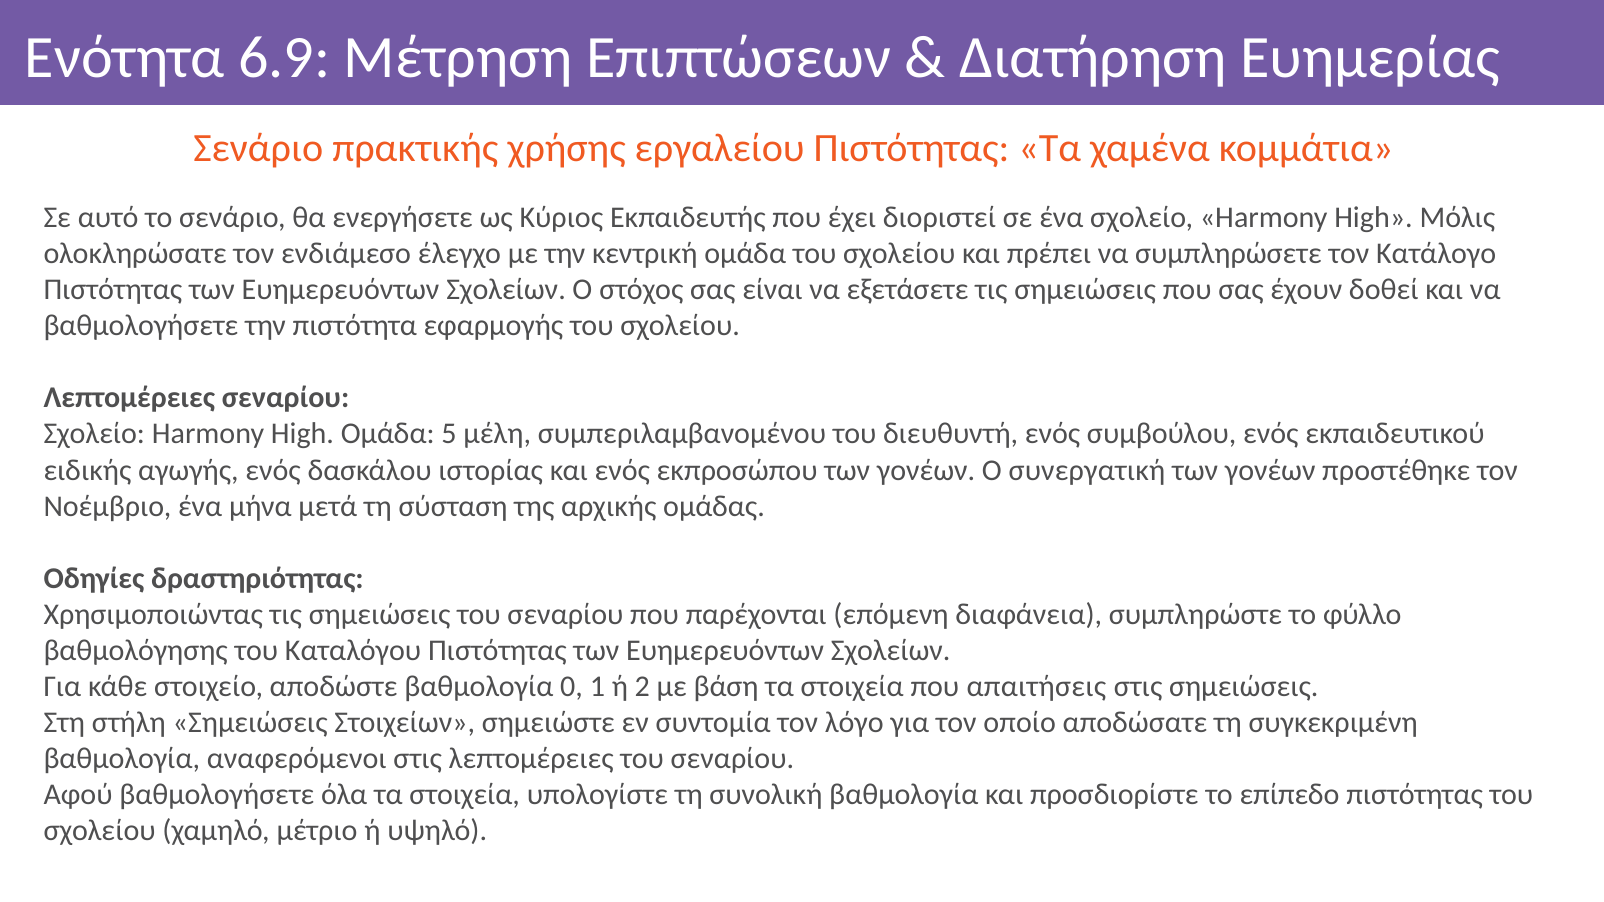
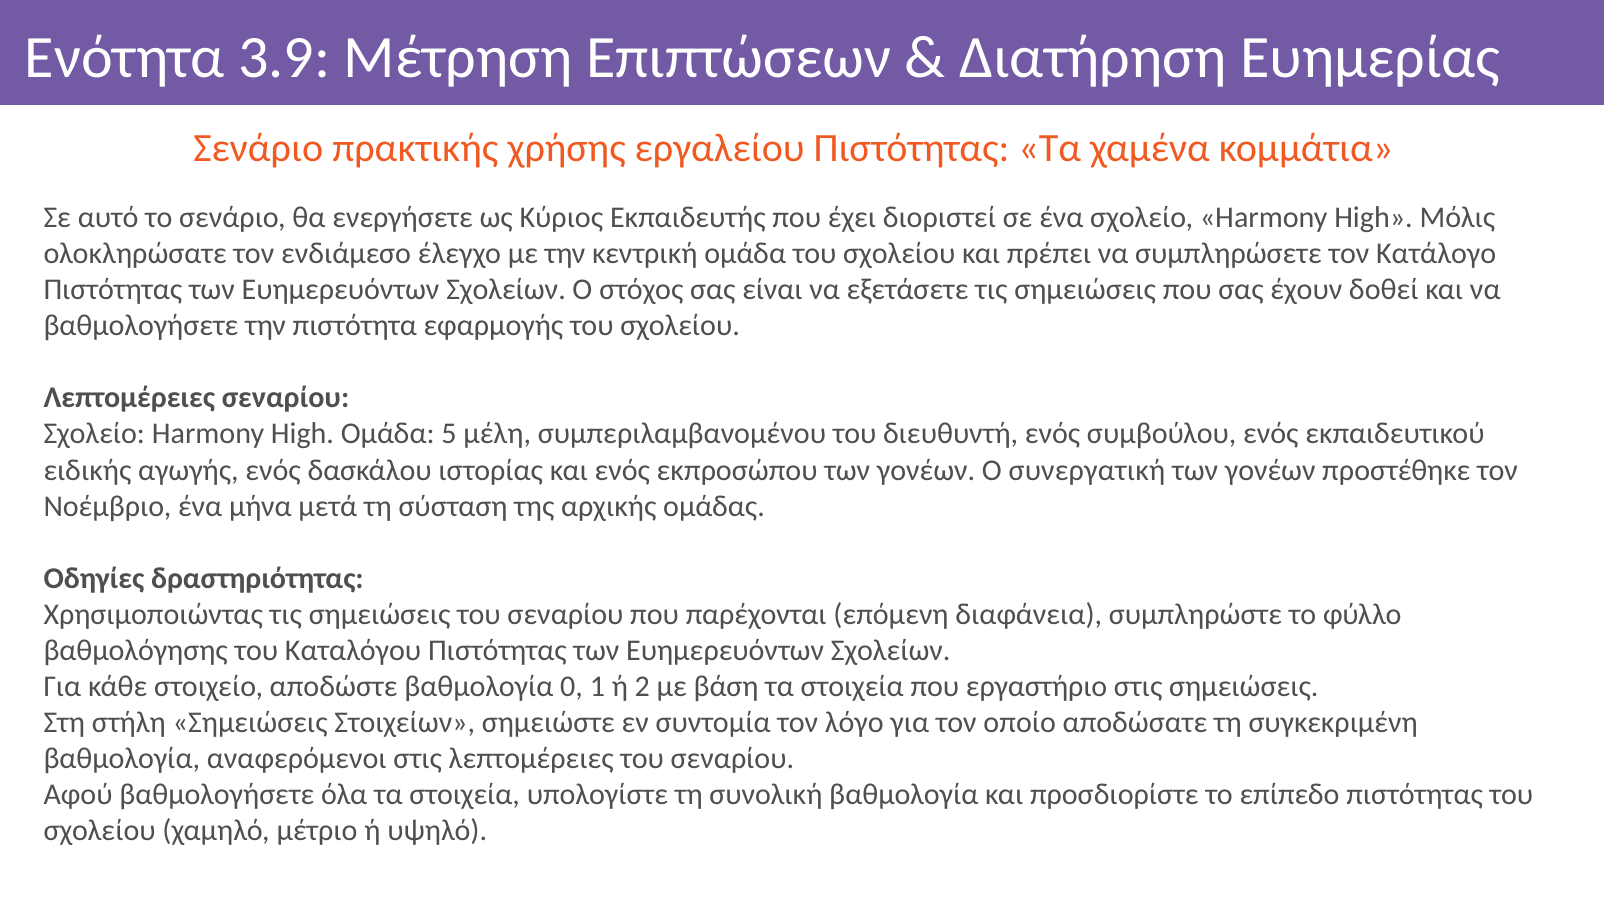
6.9: 6.9 -> 3.9
απαιτήσεις: απαιτήσεις -> εργαστήριο
